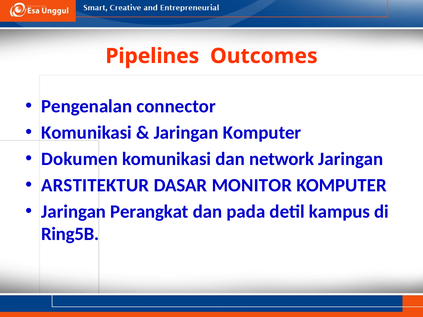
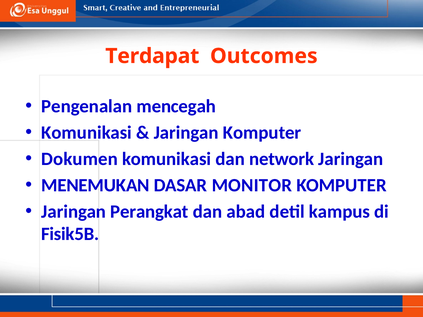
Pipelines: Pipelines -> Terdapat
connector: connector -> mencegah
ARSTITEKTUR: ARSTITEKTUR -> MENEMUKAN
pada: pada -> abad
Ring5B: Ring5B -> Fisik5B
